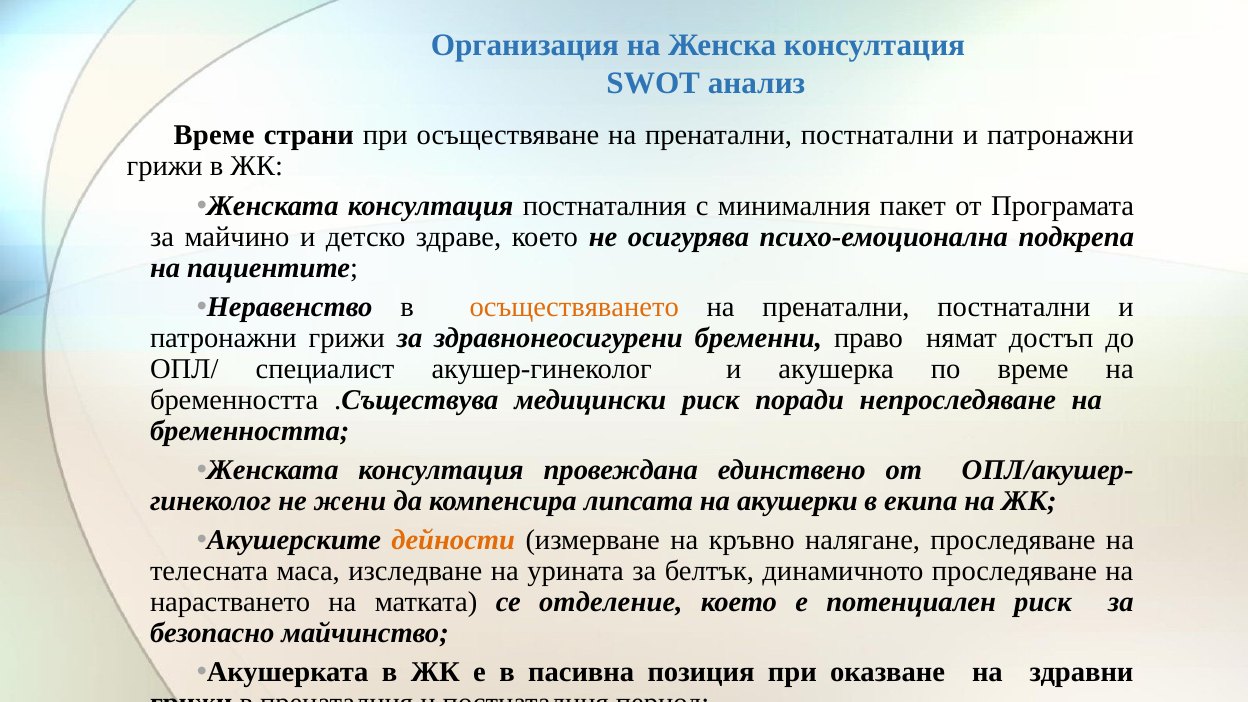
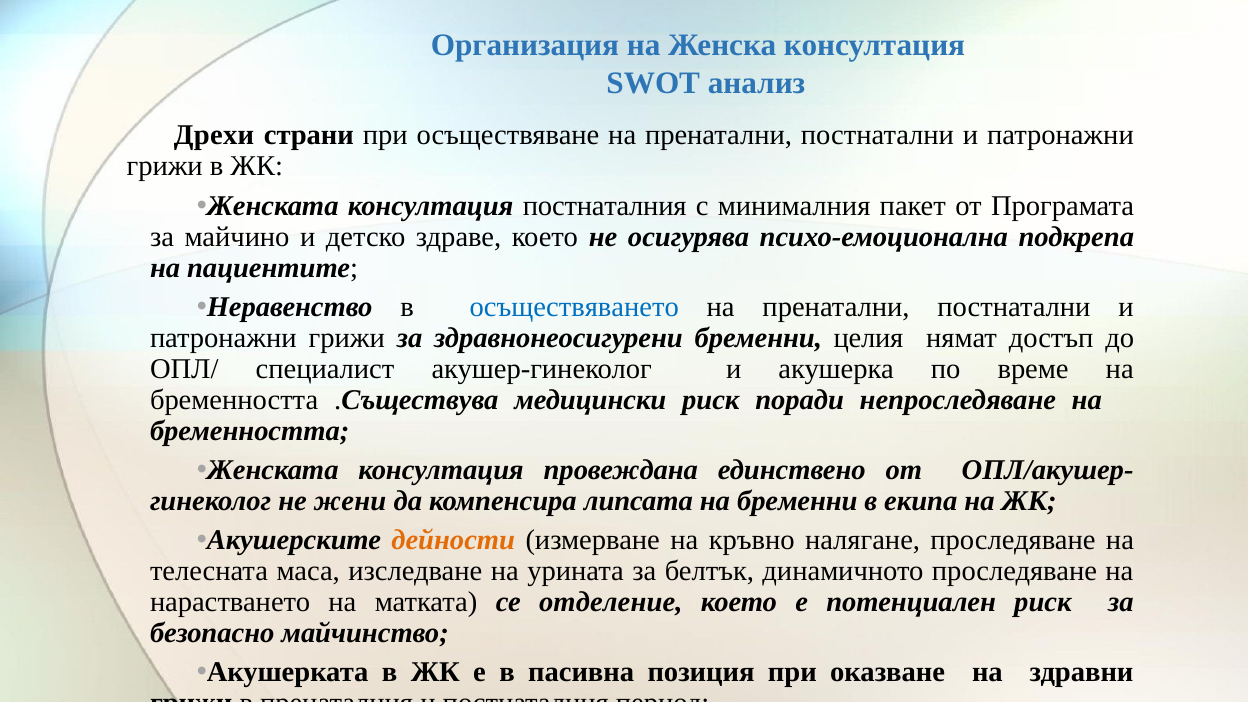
Време at (214, 135): Време -> Дрехи
осъществяването colour: orange -> blue
право: право -> целия
на акушерки: акушерки -> бременни
